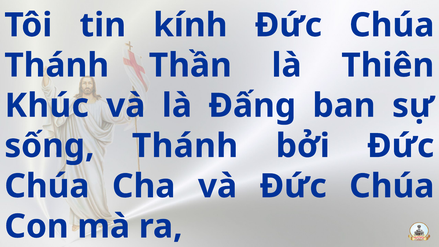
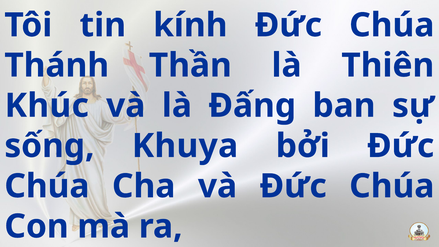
sống Thánh: Thánh -> Khuya
